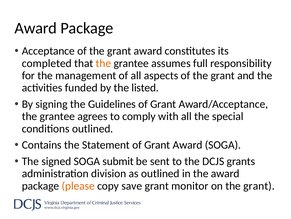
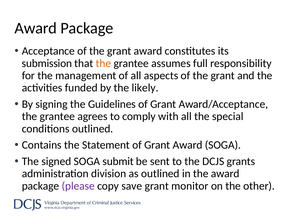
completed: completed -> submission
listed: listed -> likely
please colour: orange -> purple
on the grant: grant -> other
